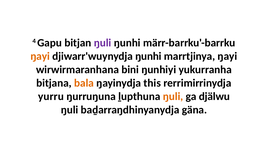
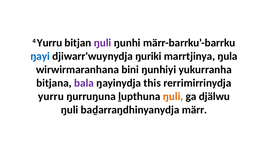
4 Gapu: Gapu -> Yurru
ŋayi at (40, 56) colour: orange -> blue
djiwarr'wuynydja ŋunhi: ŋunhi -> ŋuriki
marrtjinya ŋayi: ŋayi -> ŋula
bala colour: orange -> purple
gäna: gäna -> märr
